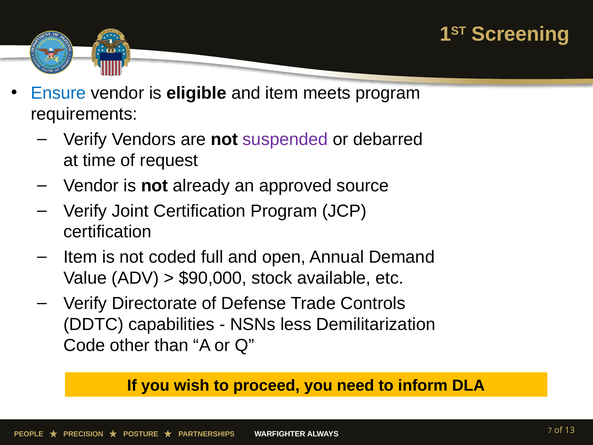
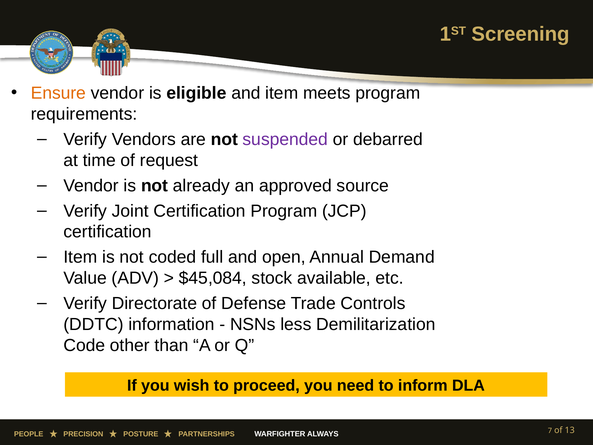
Ensure colour: blue -> orange
$90,000: $90,000 -> $45,084
capabilities: capabilities -> information
